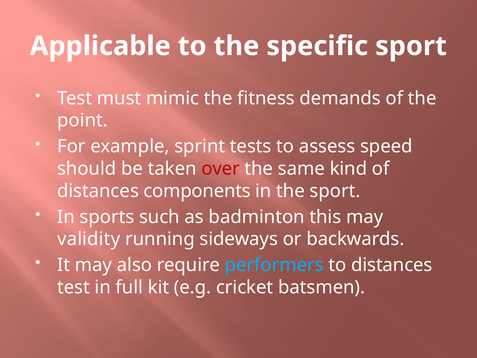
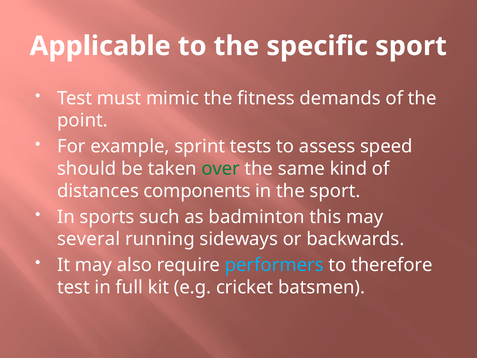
over colour: red -> green
validity: validity -> several
to distances: distances -> therefore
